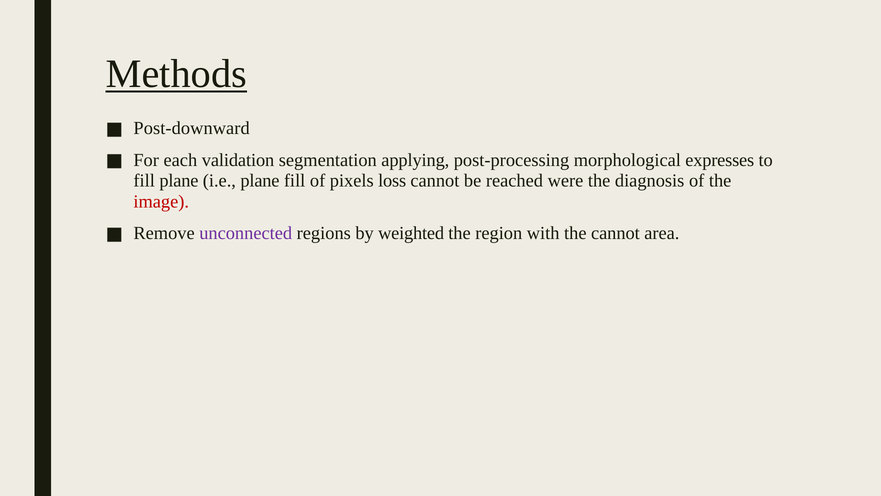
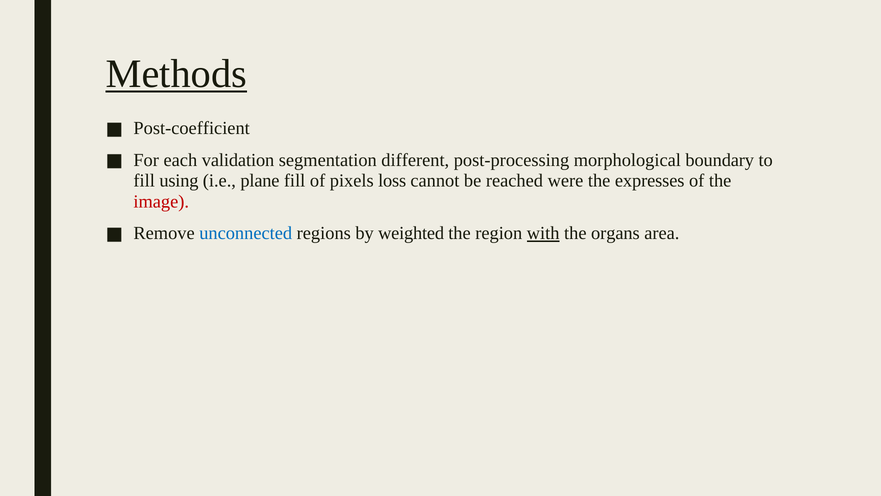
Post-downward: Post-downward -> Post-coefficient
applying: applying -> different
expresses: expresses -> boundary
fill plane: plane -> using
diagnosis: diagnosis -> expresses
unconnected colour: purple -> blue
with underline: none -> present
the cannot: cannot -> organs
